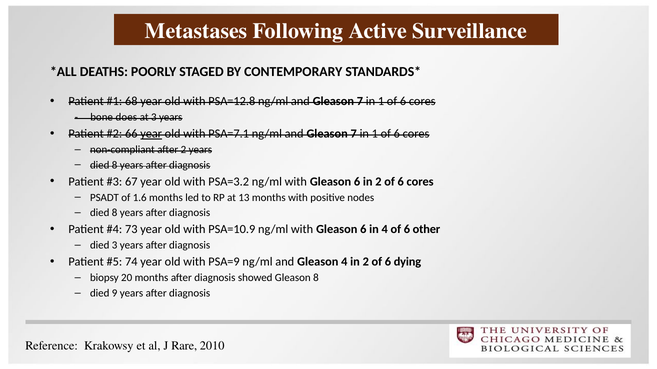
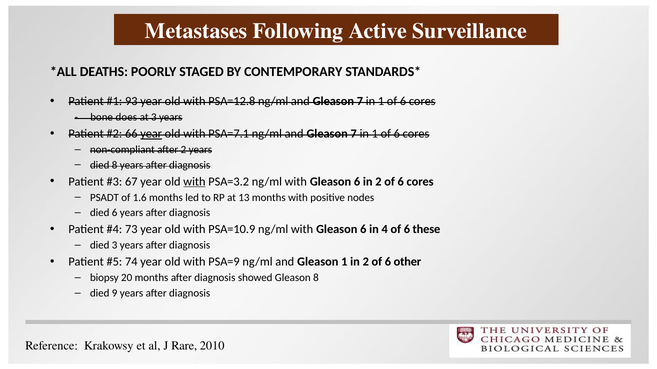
68: 68 -> 93
with at (194, 182) underline: none -> present
8 at (115, 213): 8 -> 6
other: other -> these
Gleason 4: 4 -> 1
dying: dying -> other
